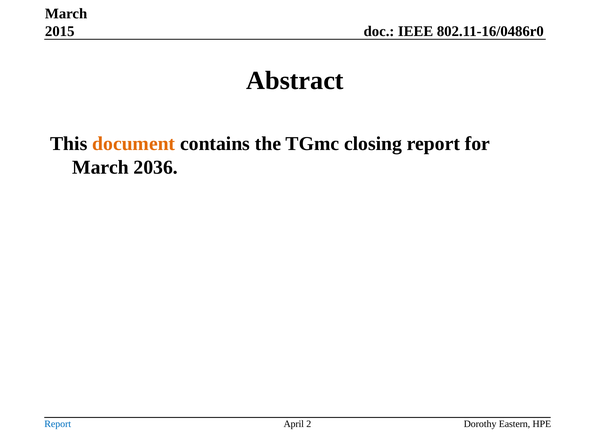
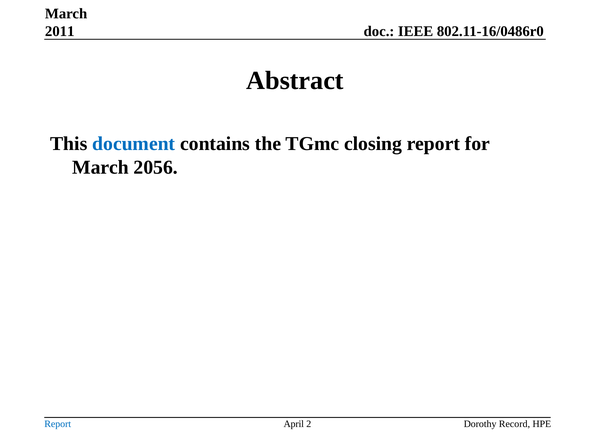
2015: 2015 -> 2011
document colour: orange -> blue
2036: 2036 -> 2056
Eastern: Eastern -> Record
